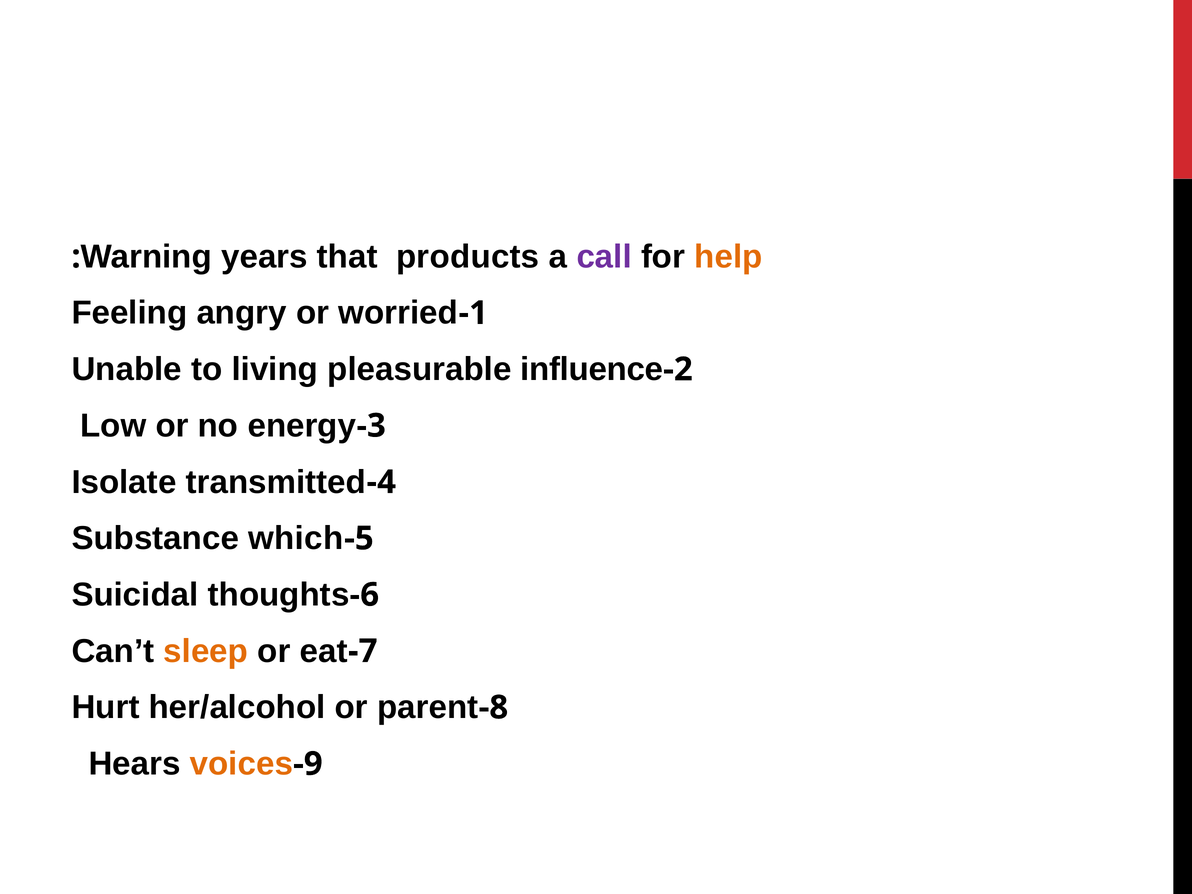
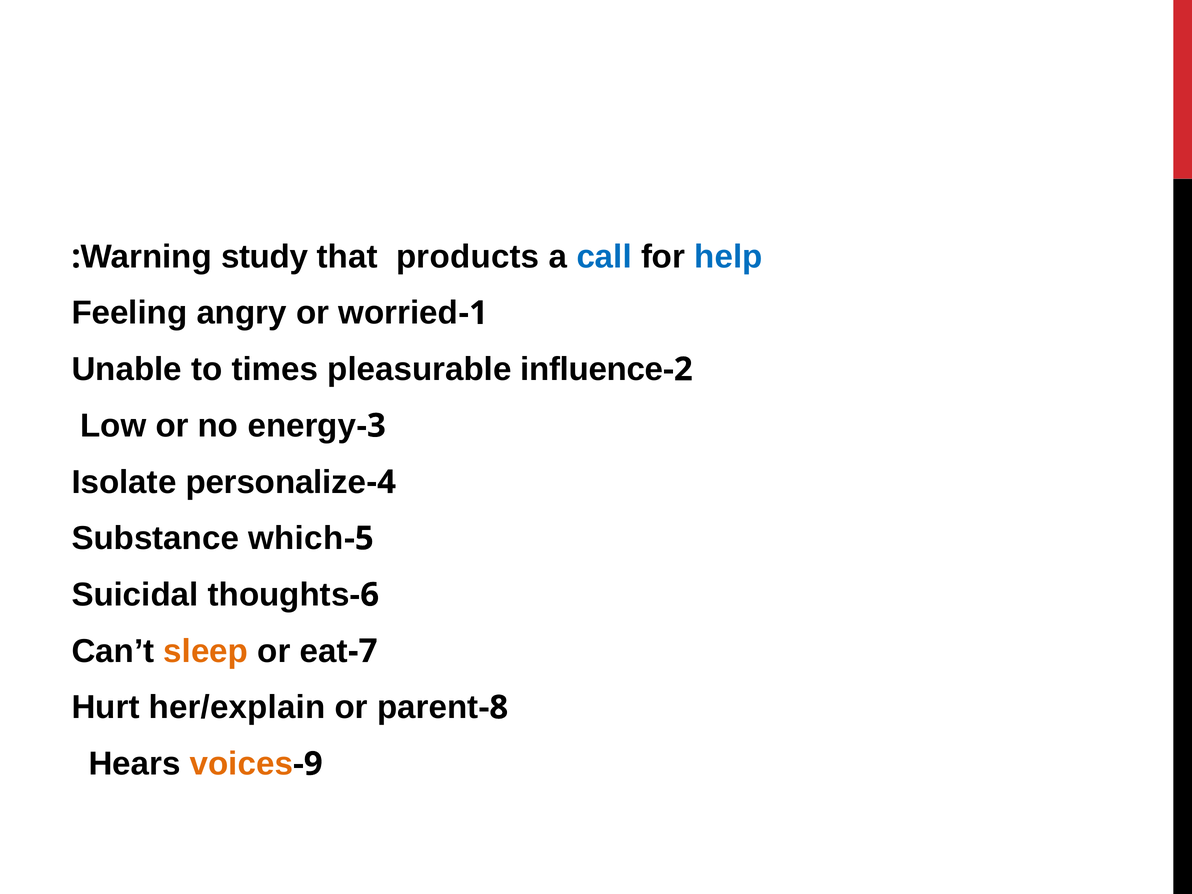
years: years -> study
call colour: purple -> blue
help colour: orange -> blue
living: living -> times
transmitted: transmitted -> personalize
her/alcohol: her/alcohol -> her/explain
